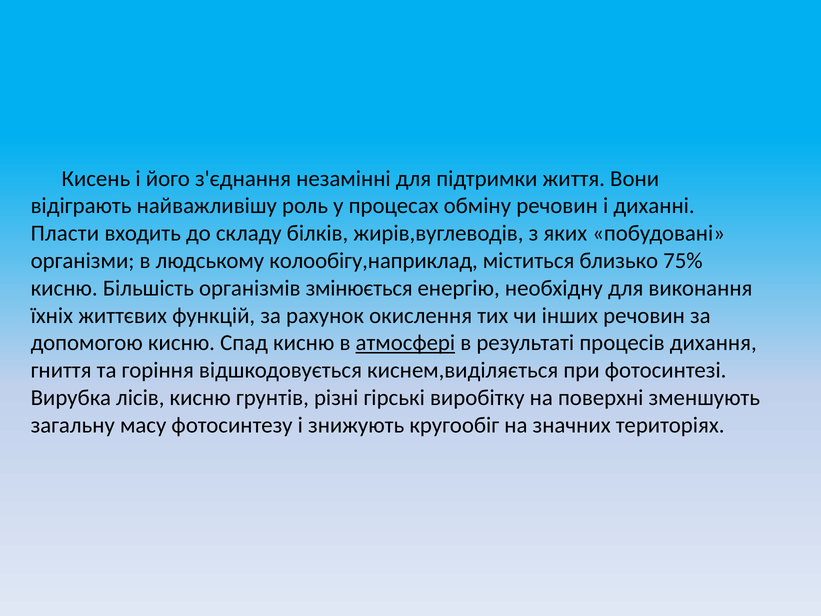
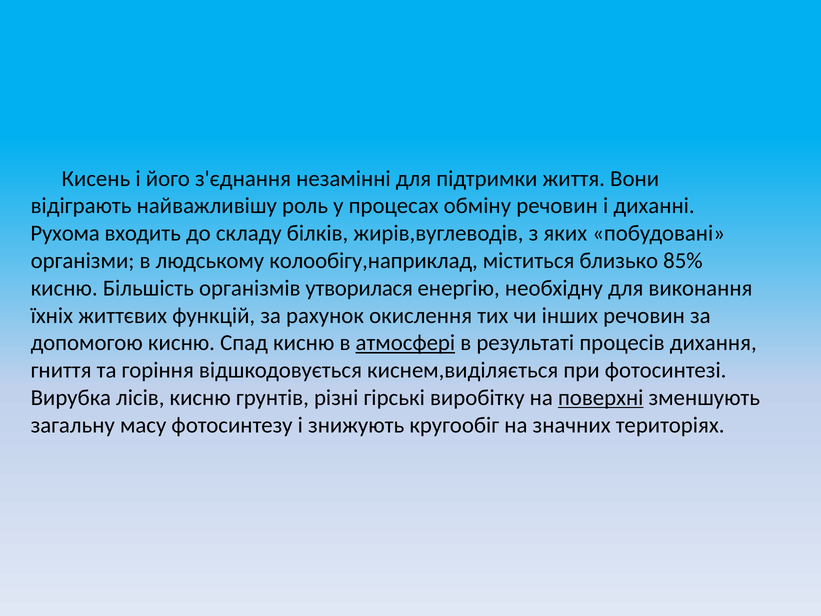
Пласти: Пласти -> Рухома
75%: 75% -> 85%
змінюється: змінюється -> утворилася
поверхні underline: none -> present
